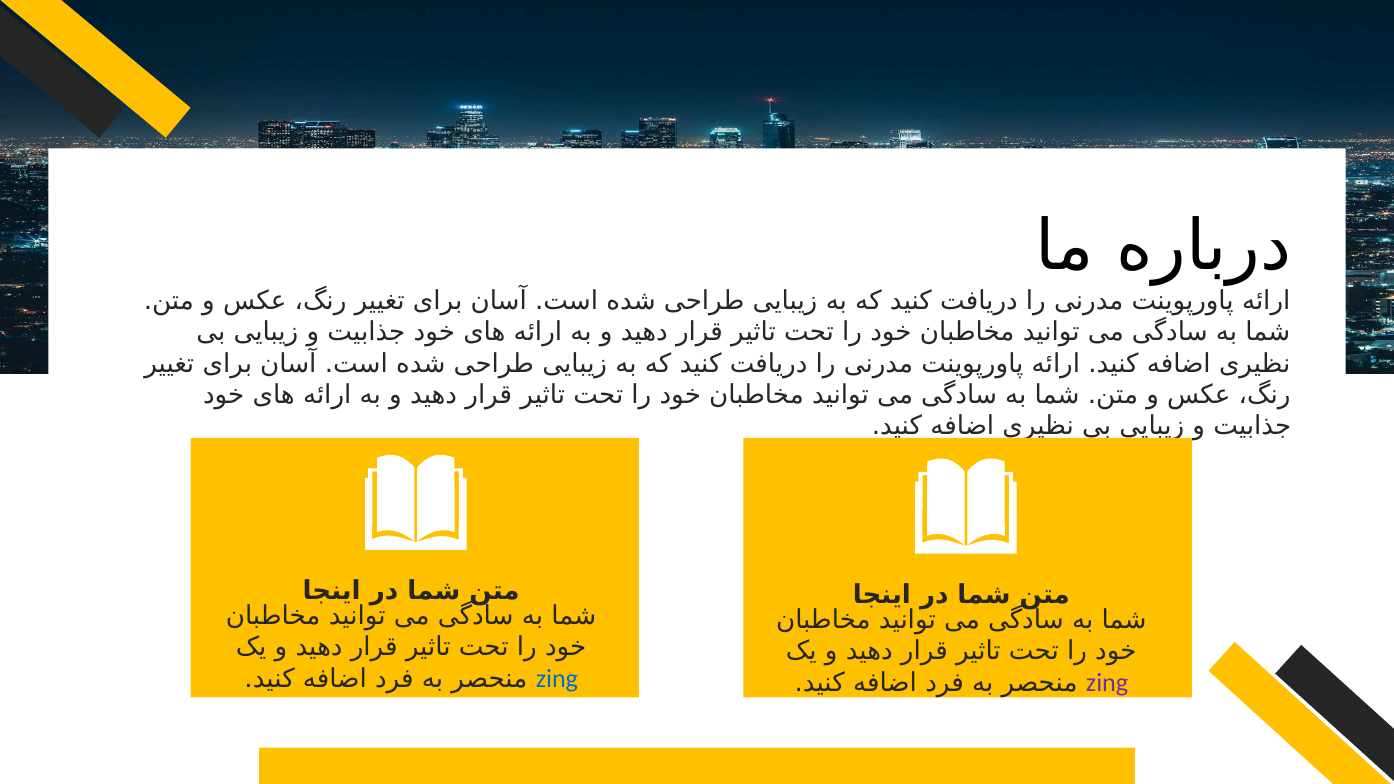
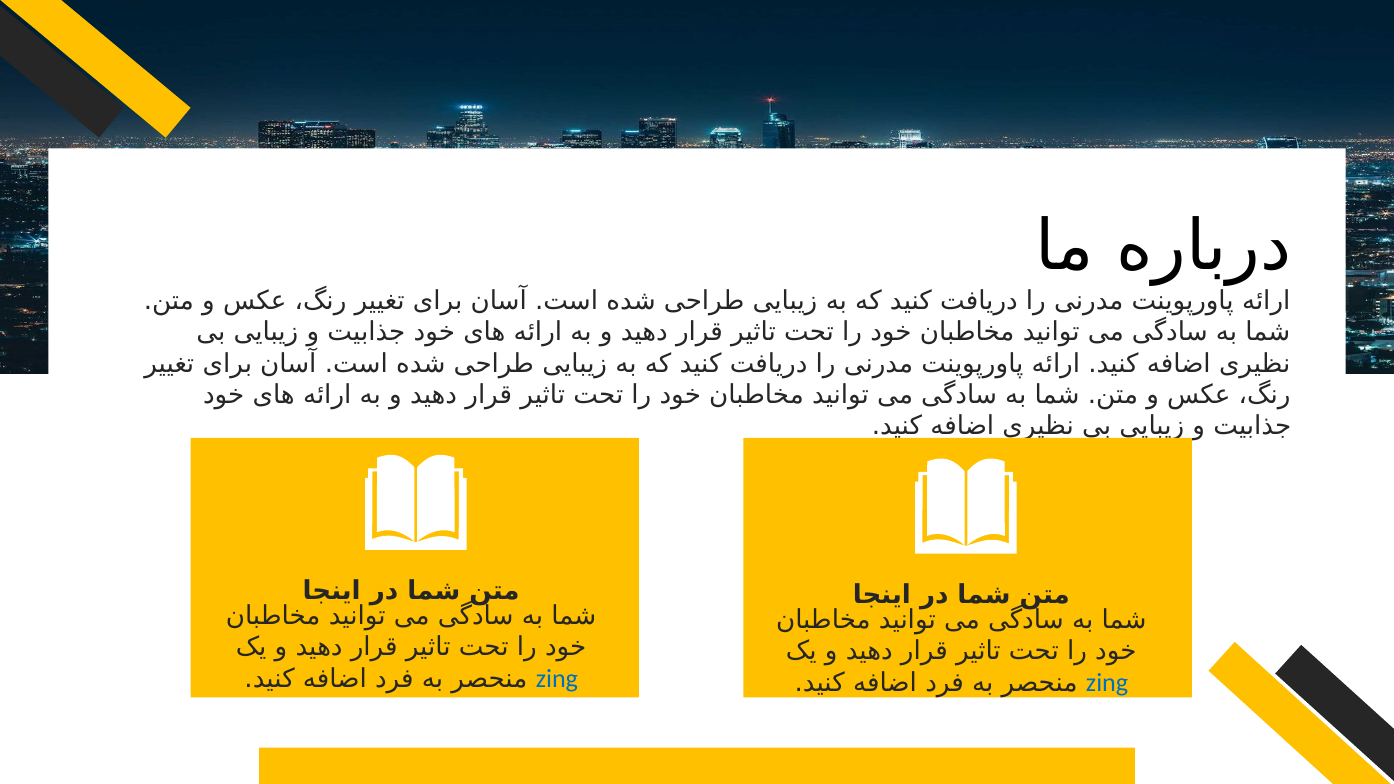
zing at (1107, 683) colour: purple -> blue
